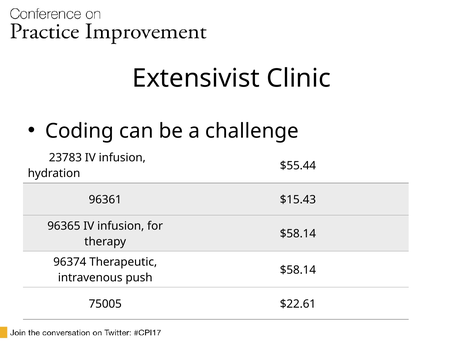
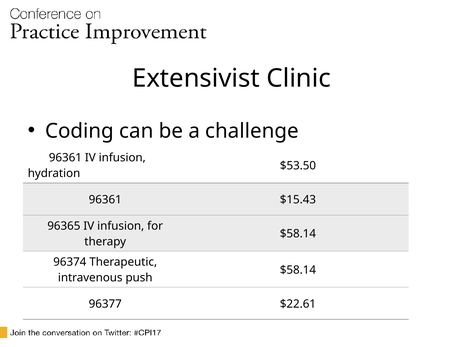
23783 at (65, 158): 23783 -> 96361
$55.44: $55.44 -> $53.50
75005: 75005 -> 96377
